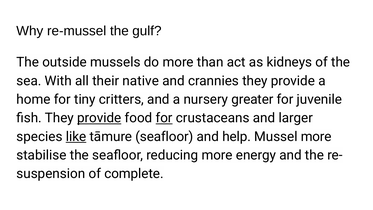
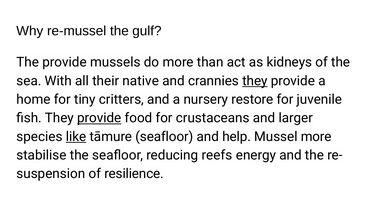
The outside: outside -> provide
they at (255, 81) underline: none -> present
greater: greater -> restore
for at (164, 118) underline: present -> none
reducing more: more -> reefs
complete: complete -> resilience
